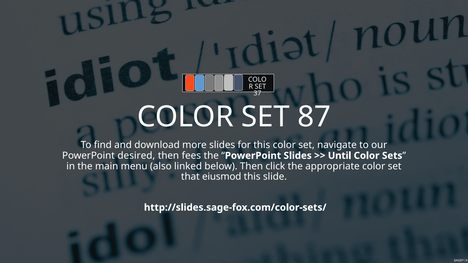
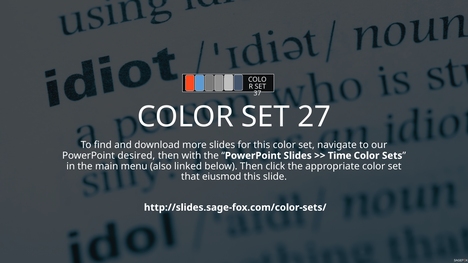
87: 87 -> 27
fees: fees -> with
Until: Until -> Time
